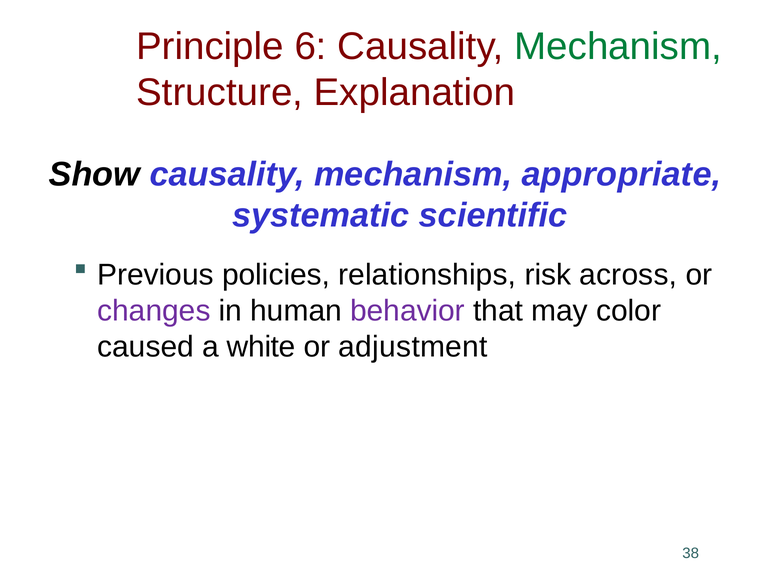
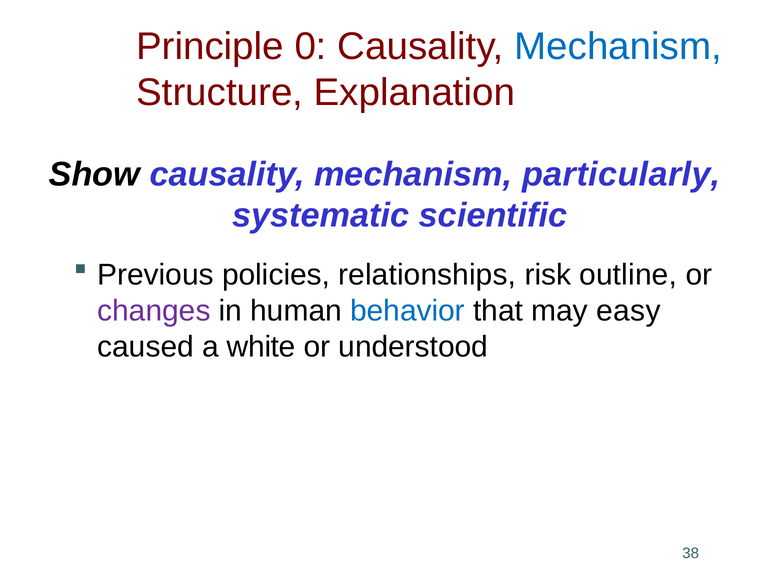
6: 6 -> 0
Mechanism at (618, 46) colour: green -> blue
appropriate: appropriate -> particularly
across: across -> outline
behavior colour: purple -> blue
color: color -> easy
adjustment: adjustment -> understood
